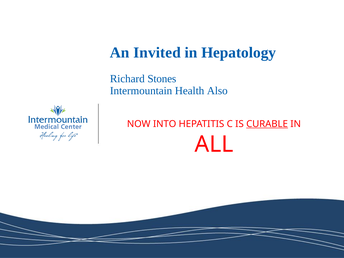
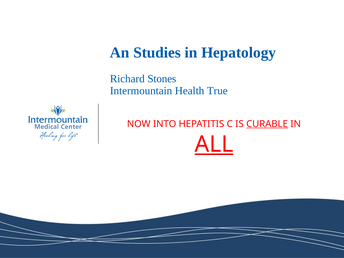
Invited: Invited -> Studies
Also: Also -> True
ALL underline: none -> present
